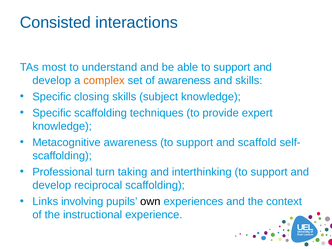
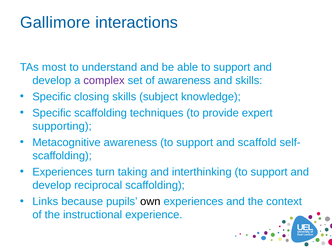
Consisted: Consisted -> Gallimore
complex colour: orange -> purple
knowledge at (62, 126): knowledge -> supporting
Professional at (63, 172): Professional -> Experiences
involving: involving -> because
